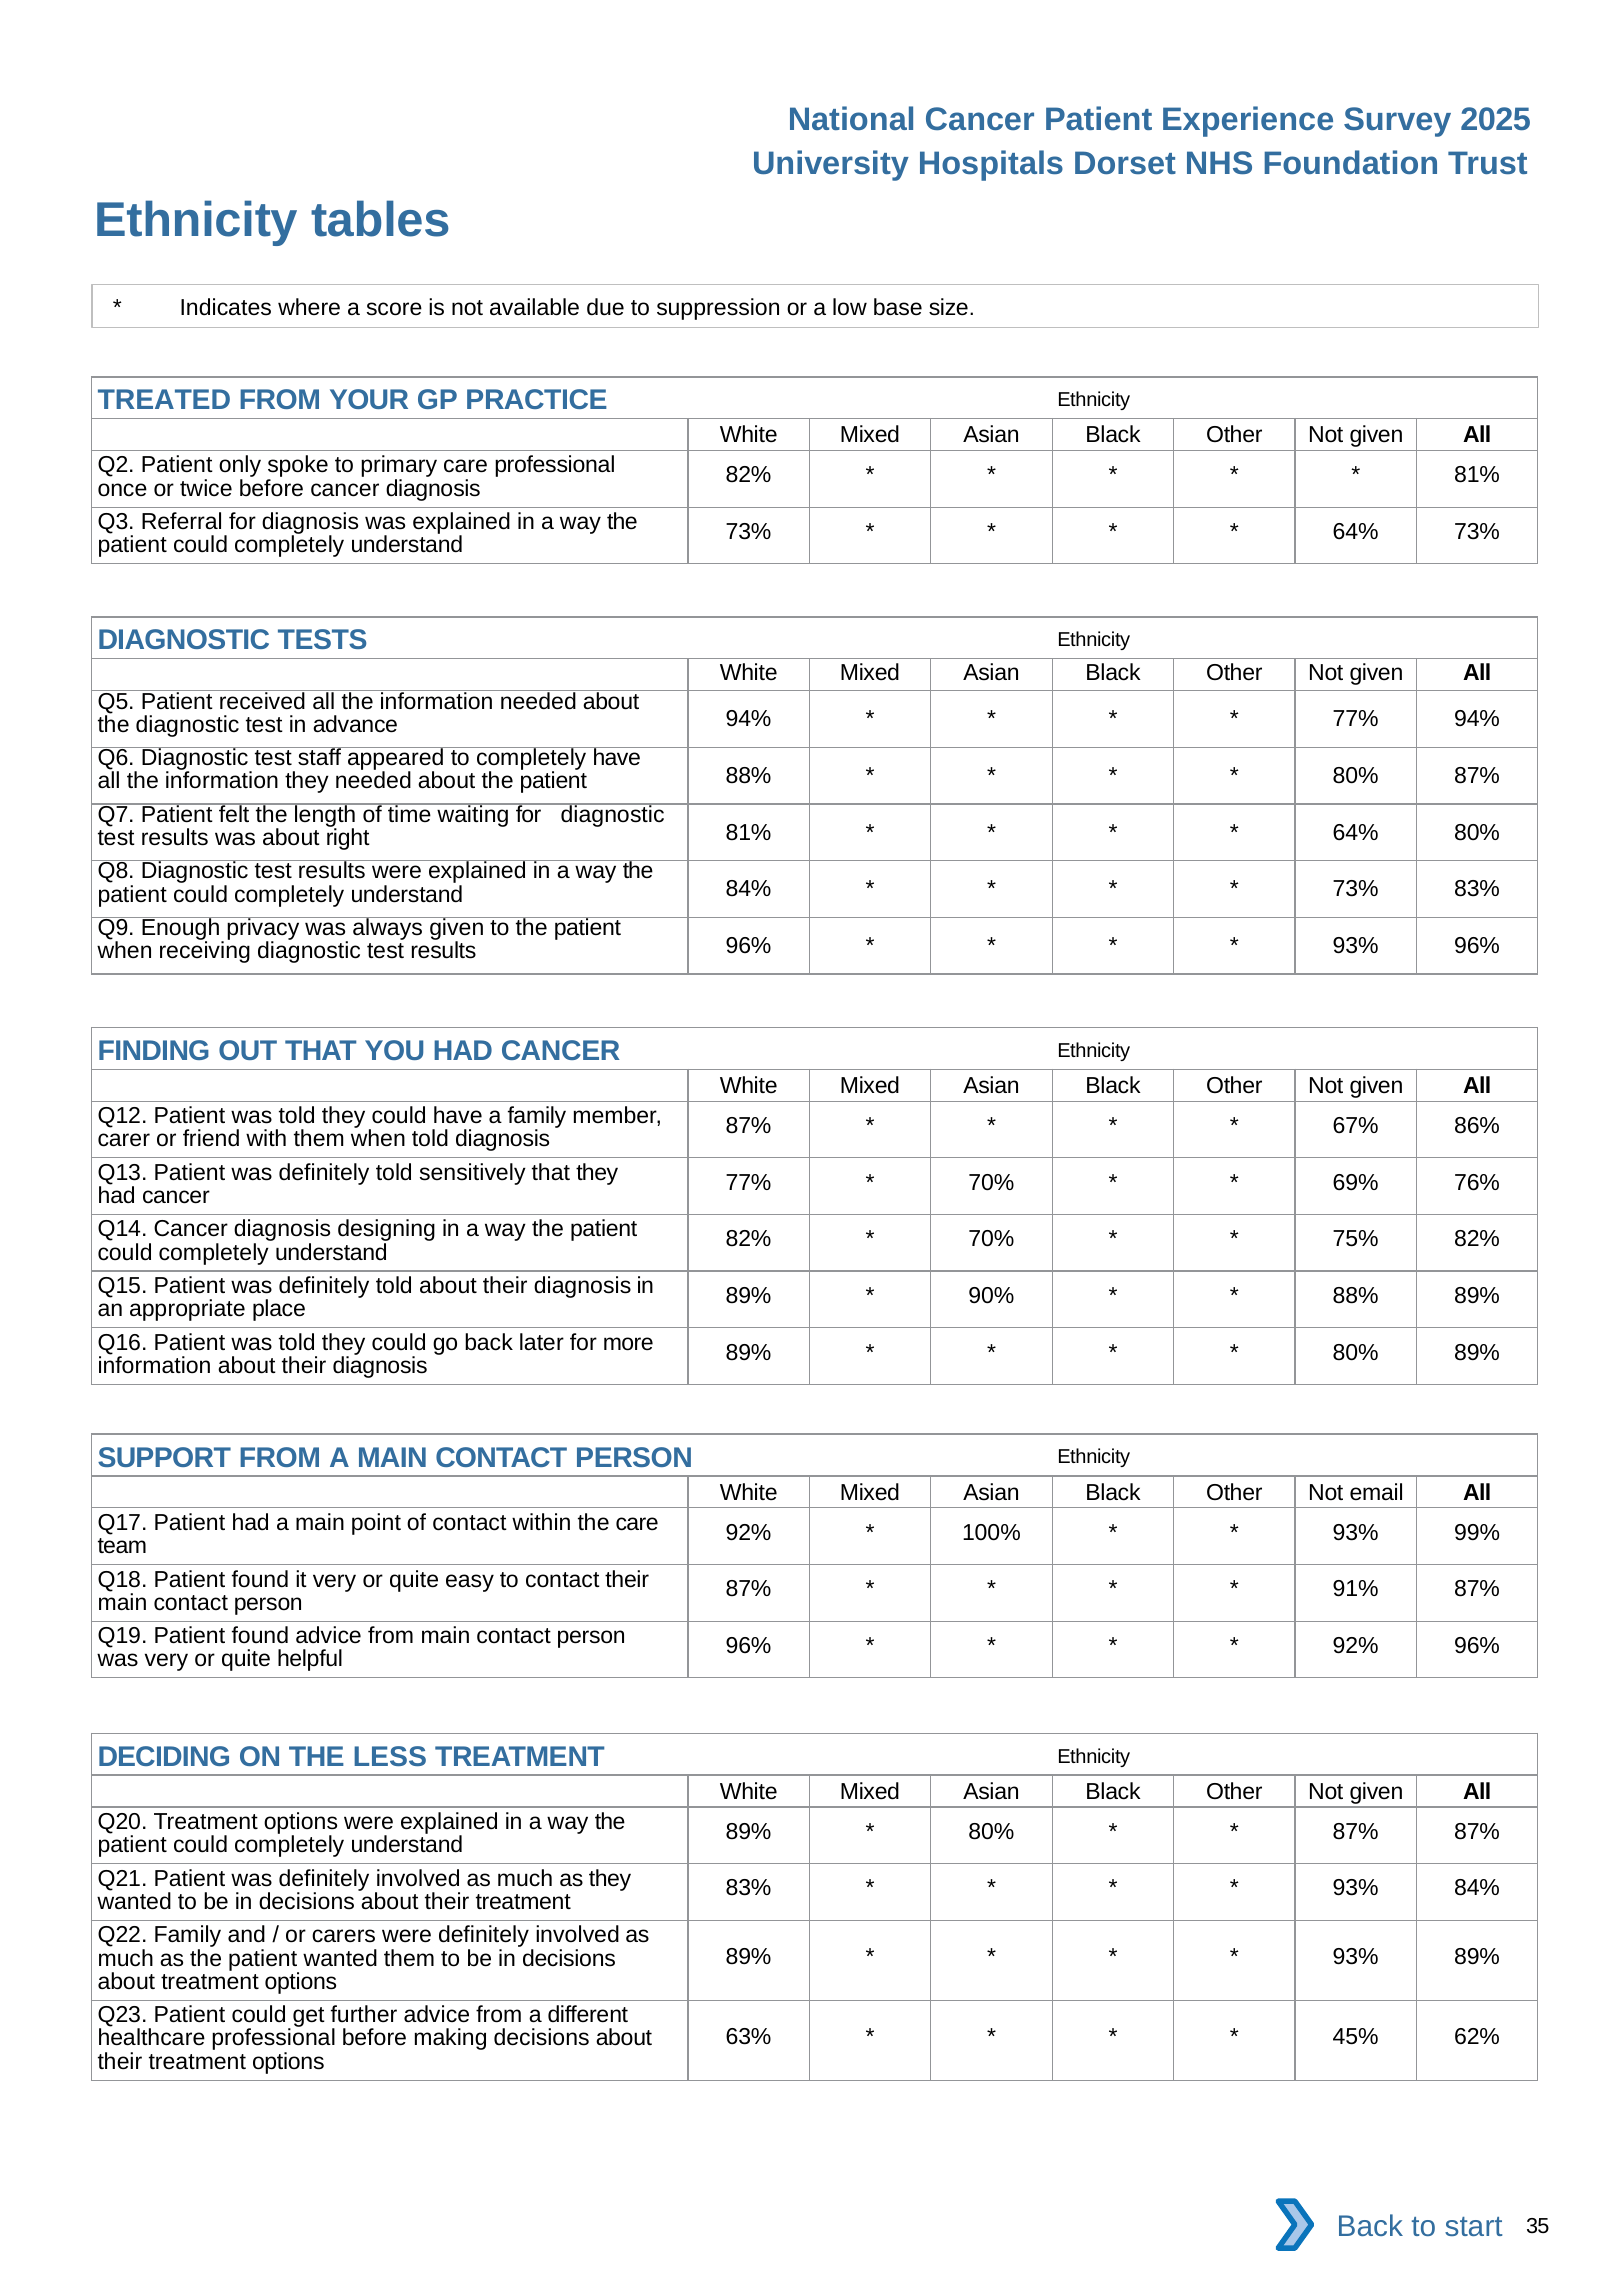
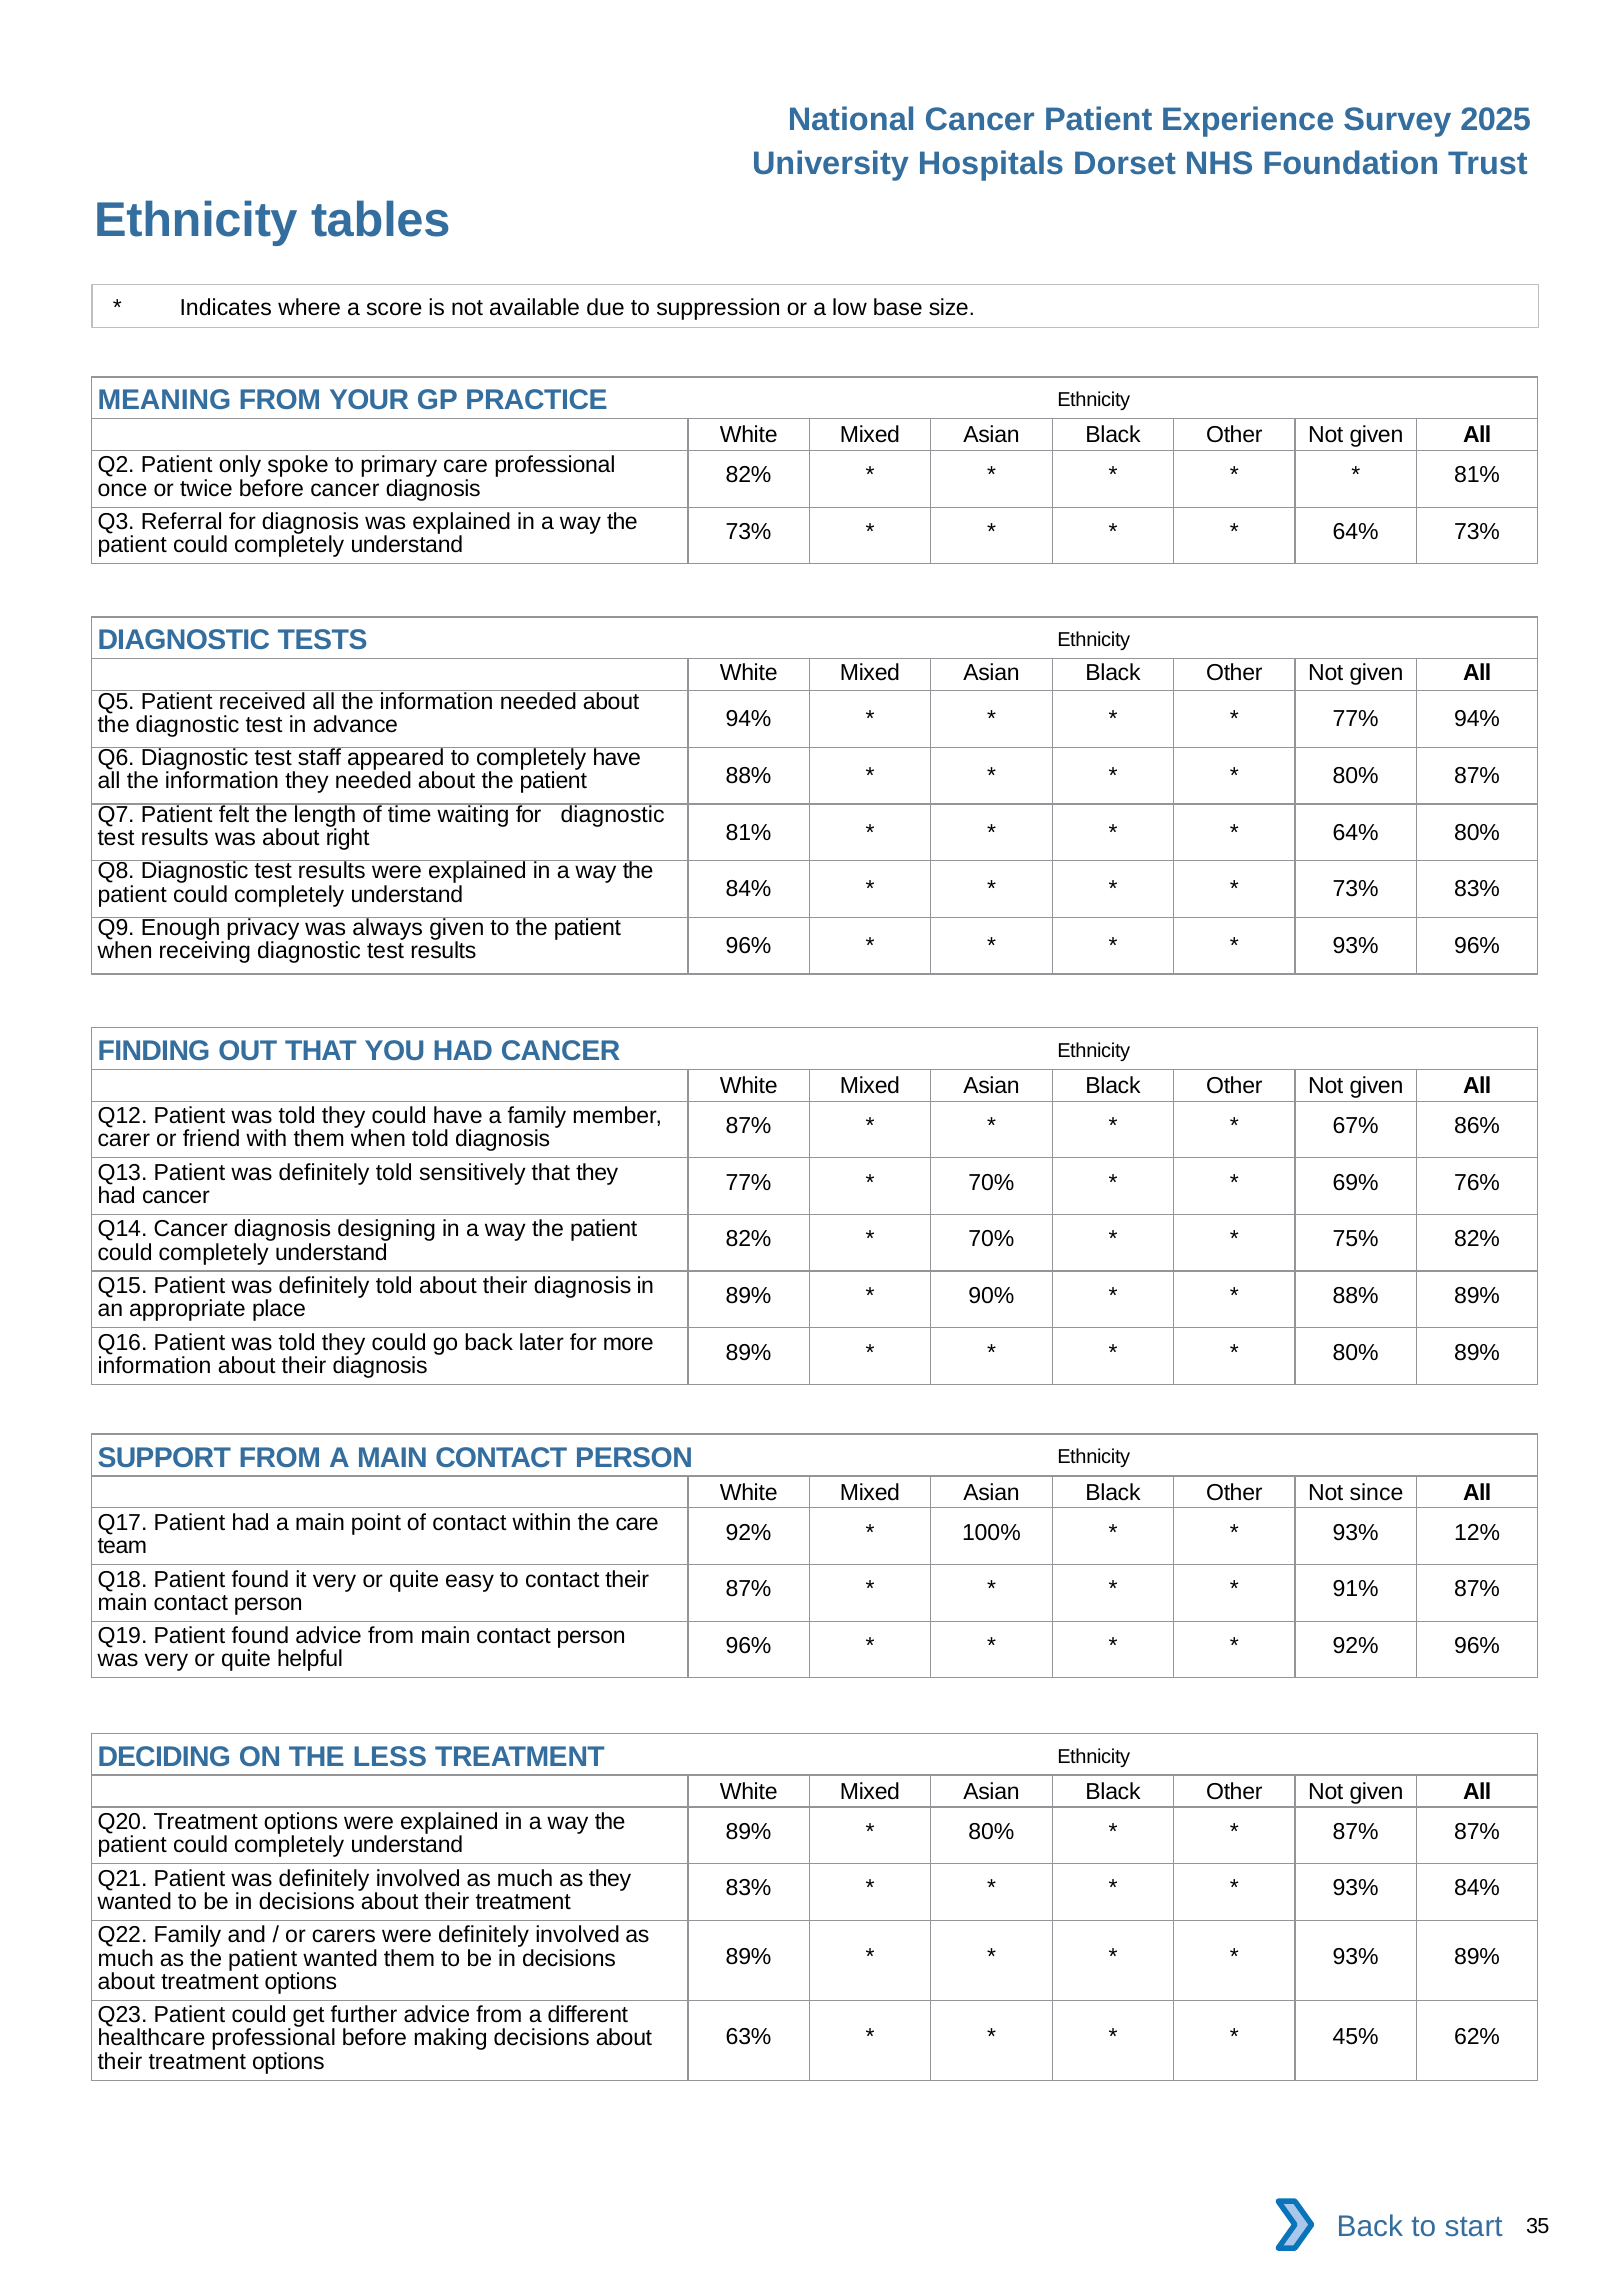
TREATED: TREATED -> MEANING
email: email -> since
99%: 99% -> 12%
